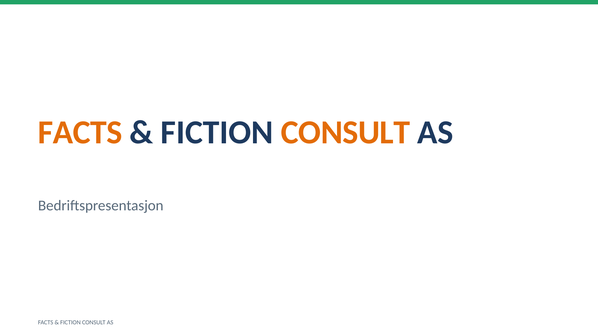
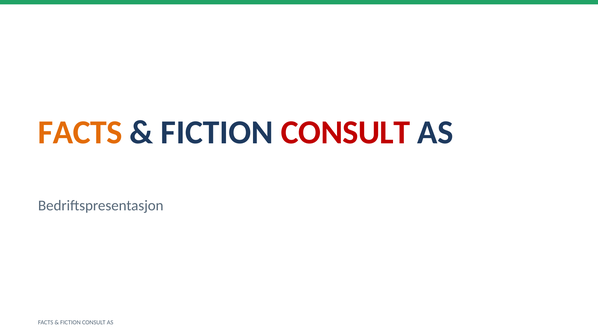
CONSULT at (345, 133) colour: orange -> red
